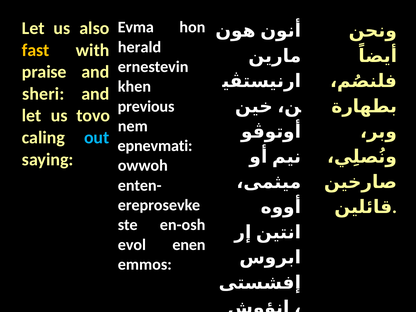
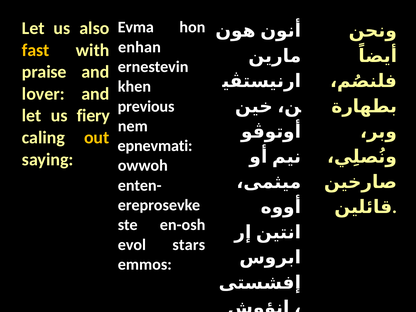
herald: herald -> enhan
sheri: sheri -> lover
tovo: tovo -> fiery
out colour: light blue -> yellow
enen: enen -> stars
